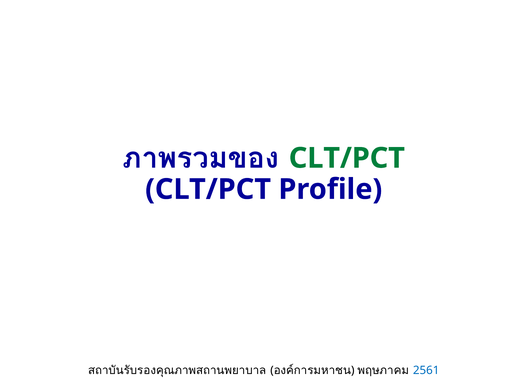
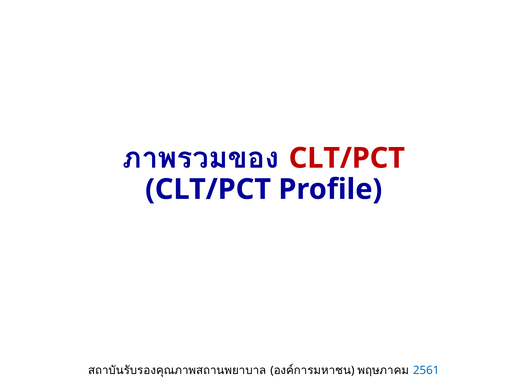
CLT/PCT at (347, 158) colour: green -> red
